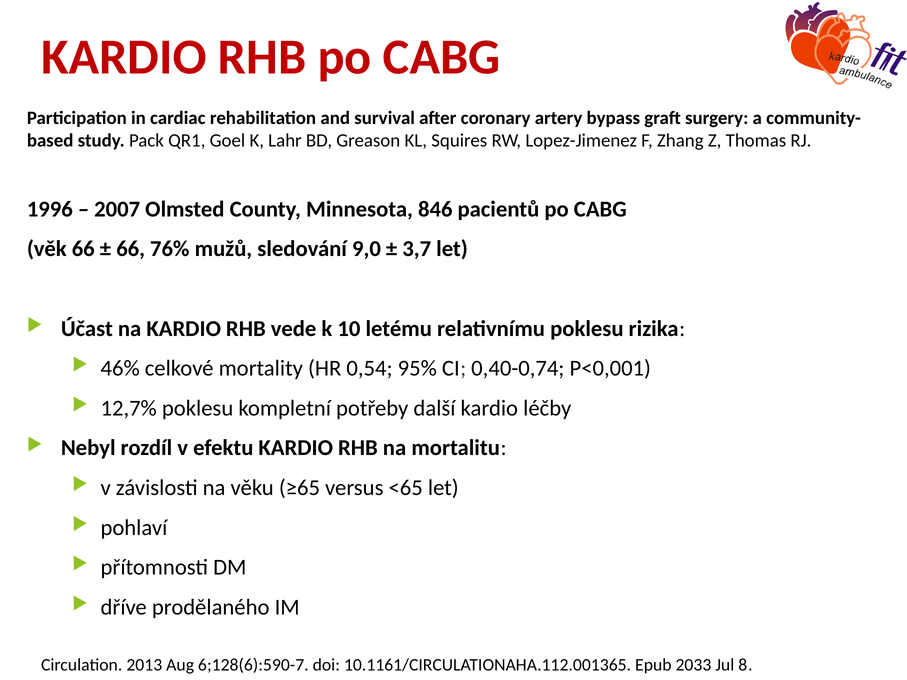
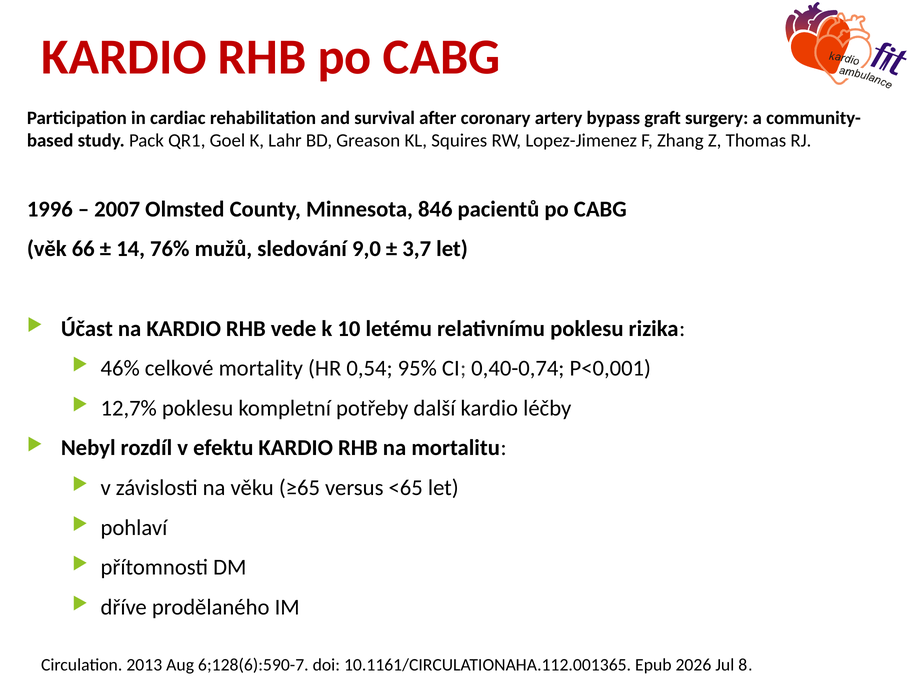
66 at (131, 249): 66 -> 14
2033: 2033 -> 2026
